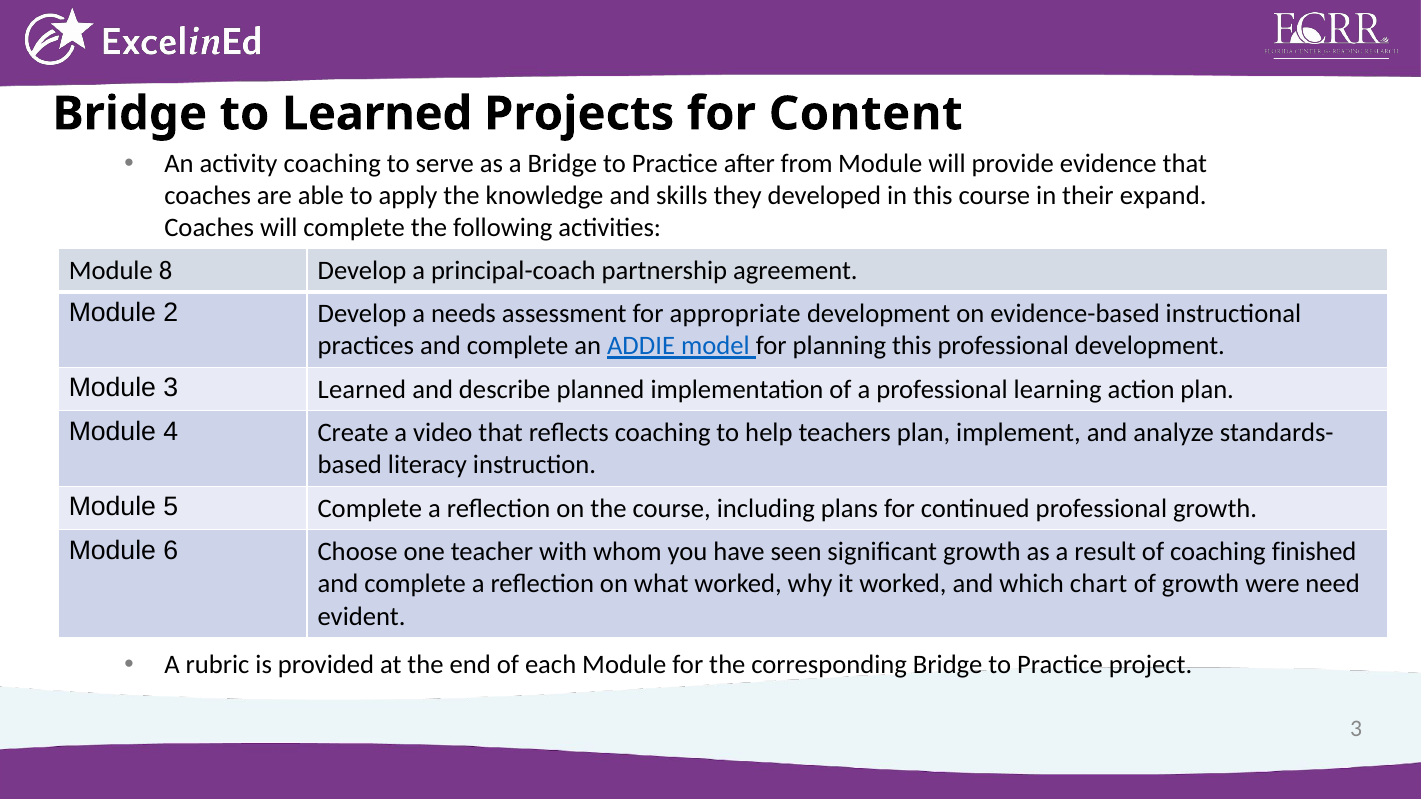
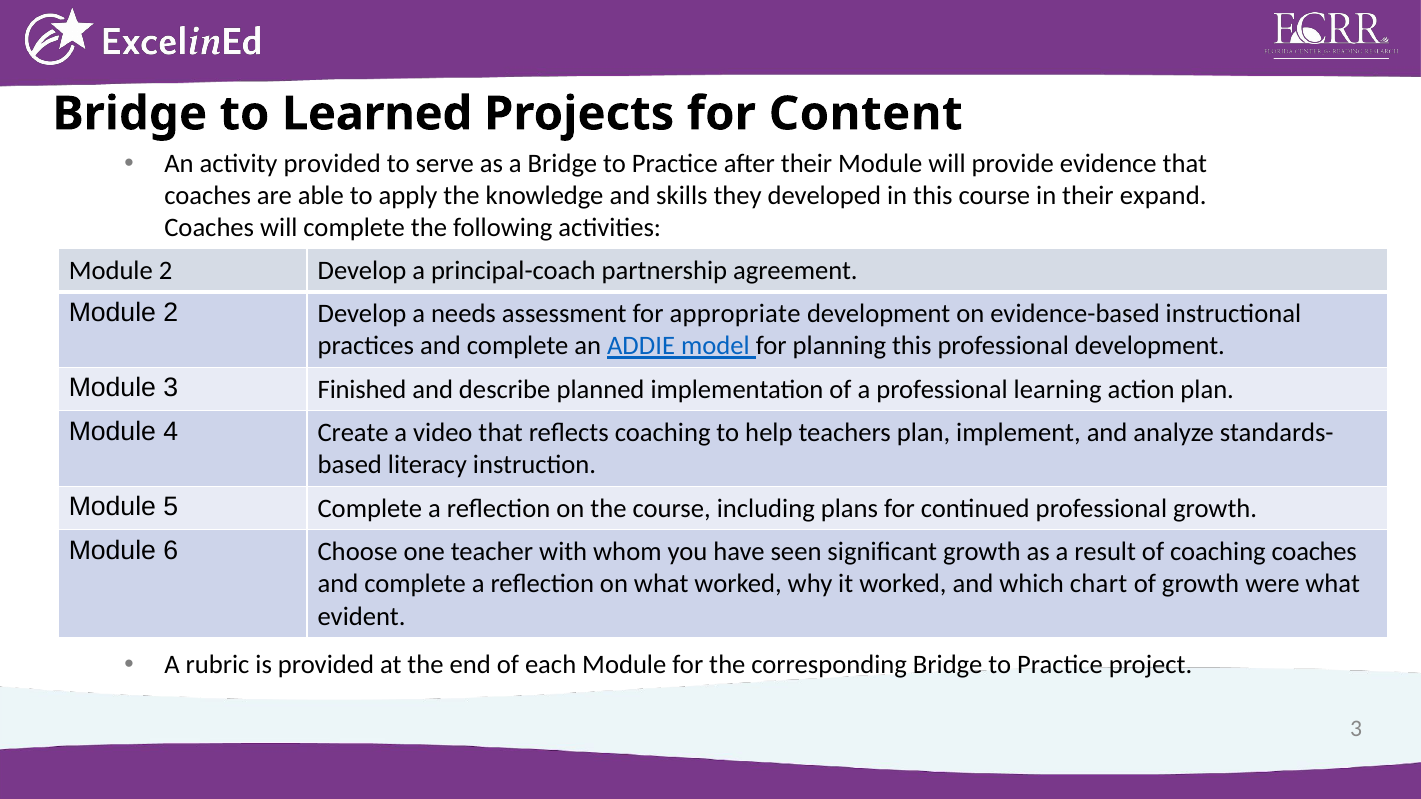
activity coaching: coaching -> provided
after from: from -> their
8 at (166, 271): 8 -> 2
3 Learned: Learned -> Finished
coaching finished: finished -> coaches
were need: need -> what
